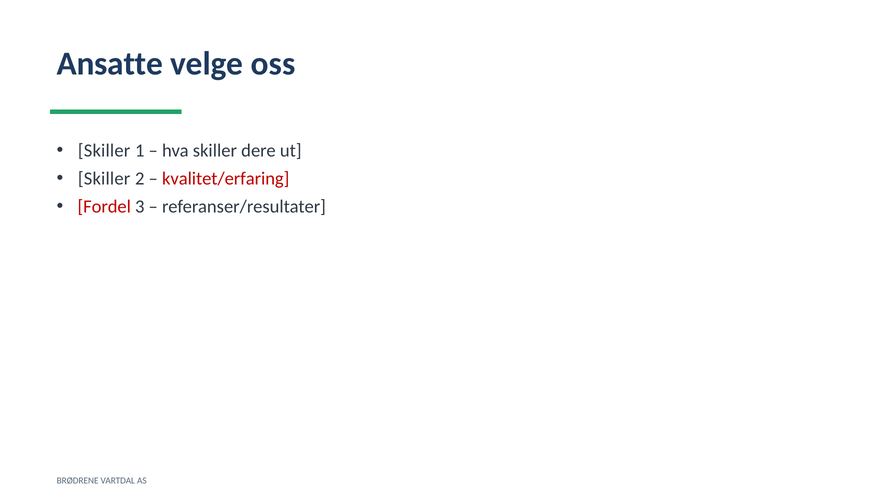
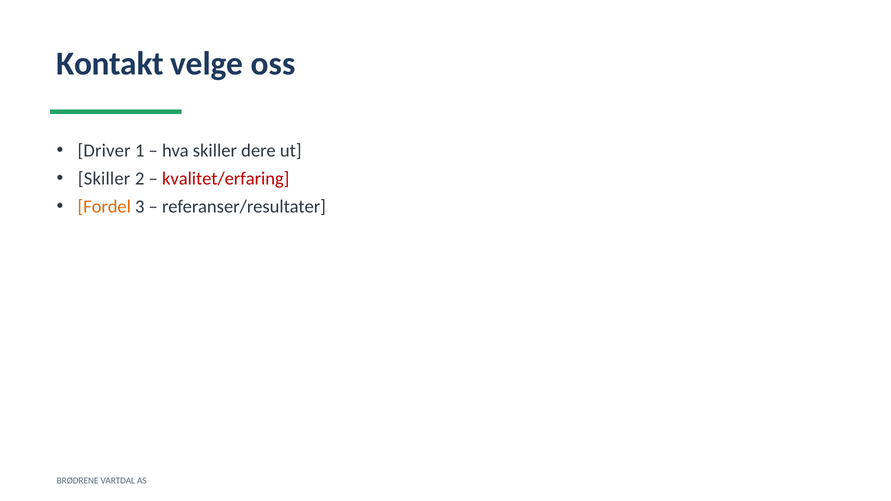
Ansatte: Ansatte -> Kontakt
Skiller at (104, 151): Skiller -> Driver
Fordel colour: red -> orange
